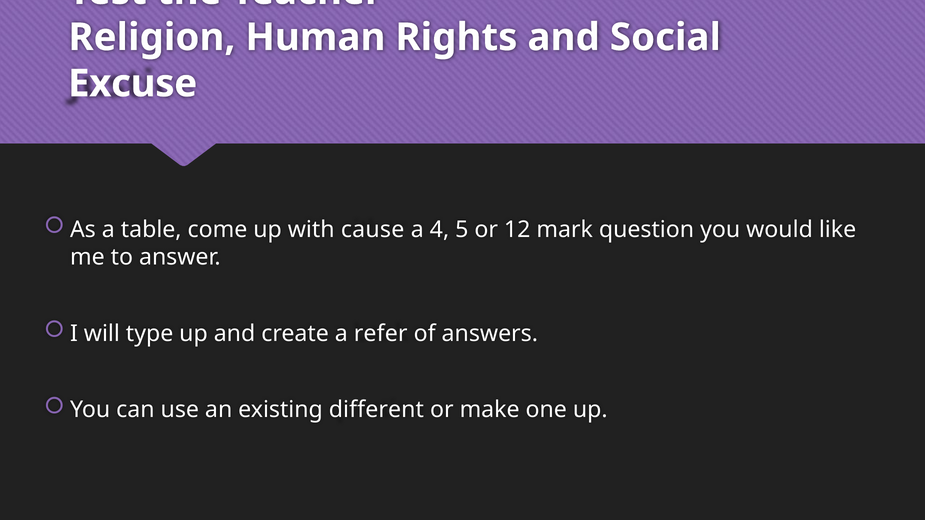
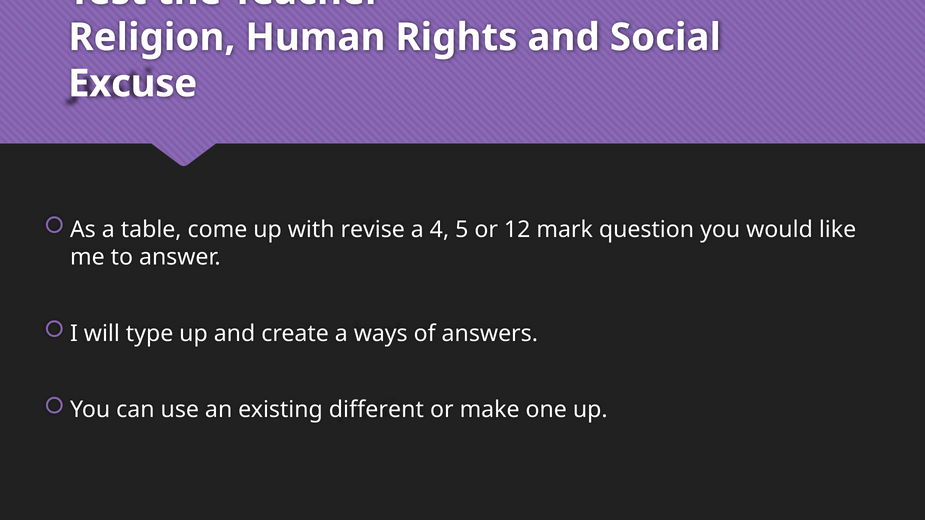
cause: cause -> revise
refer: refer -> ways
